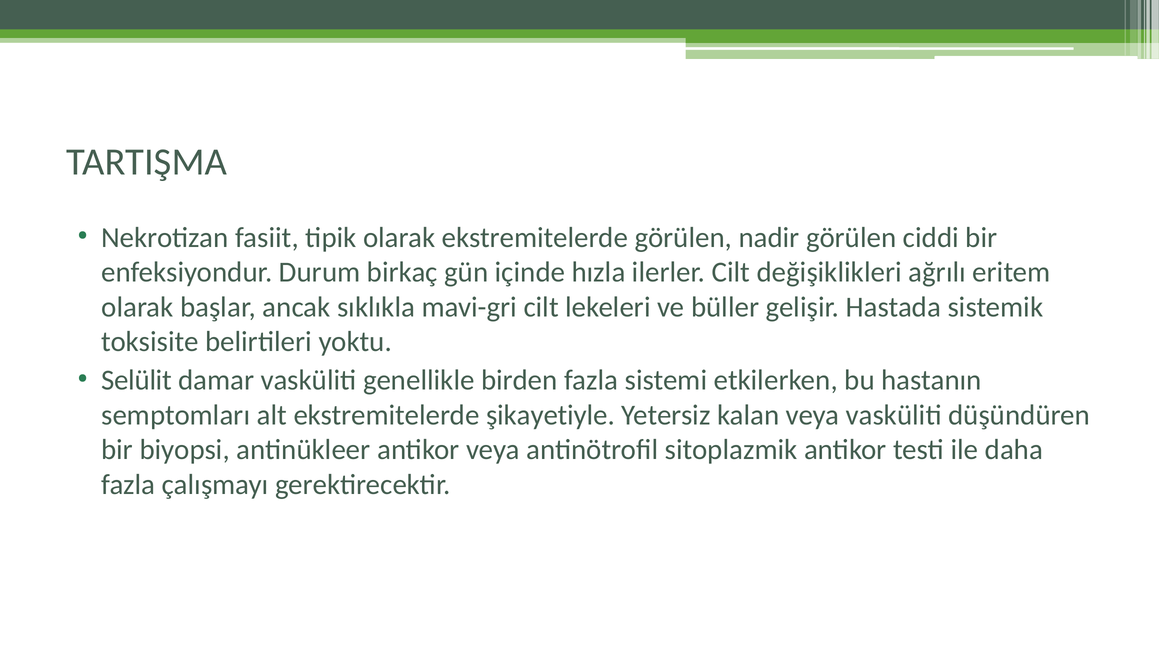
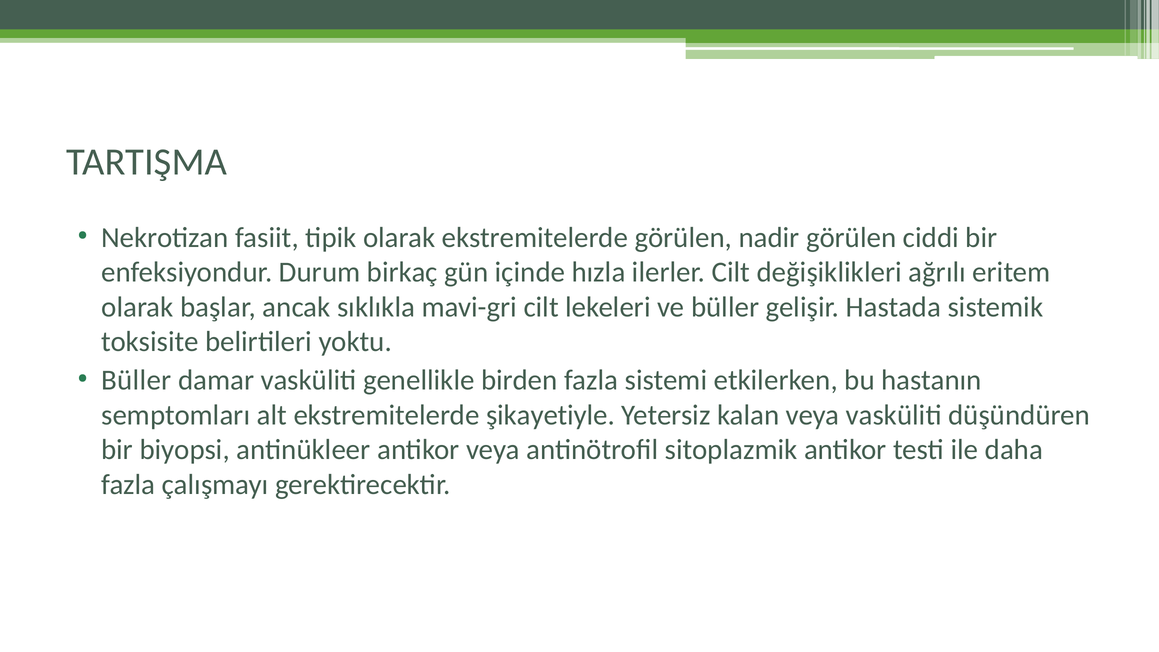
Selülit at (137, 380): Selülit -> Büller
